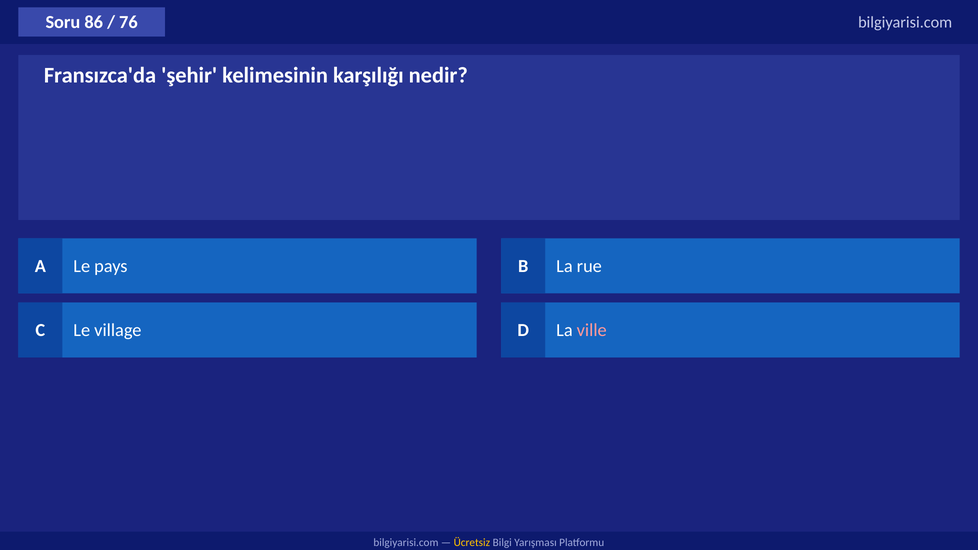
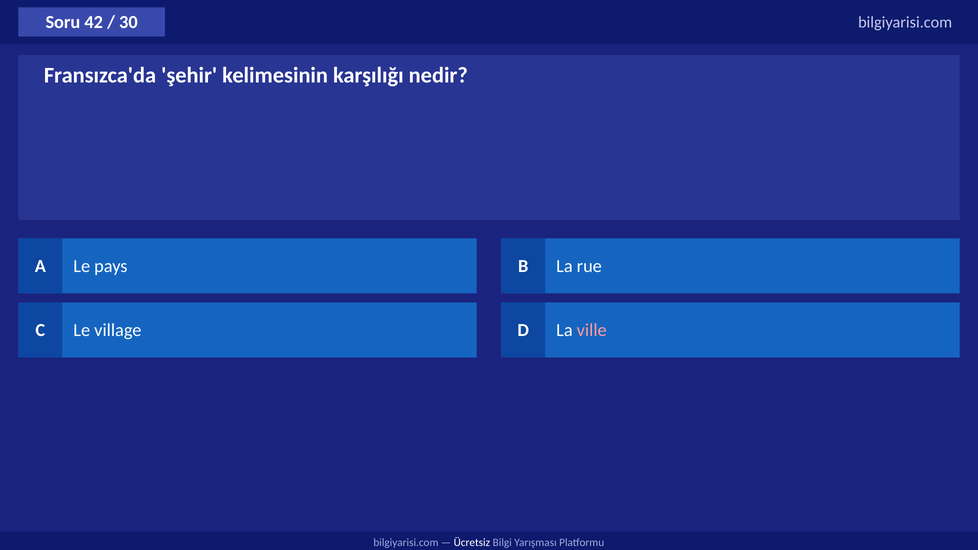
86: 86 -> 42
76: 76 -> 30
Ücretsiz colour: yellow -> white
